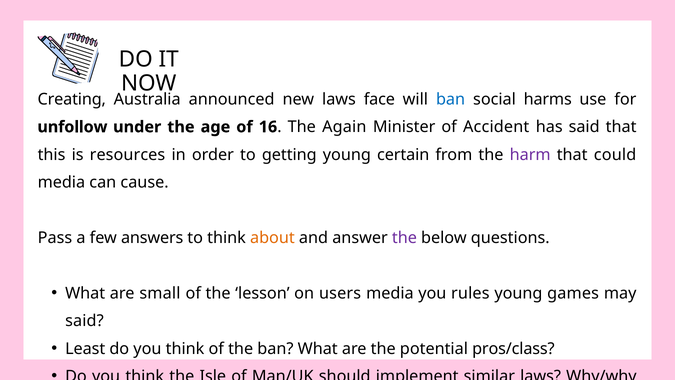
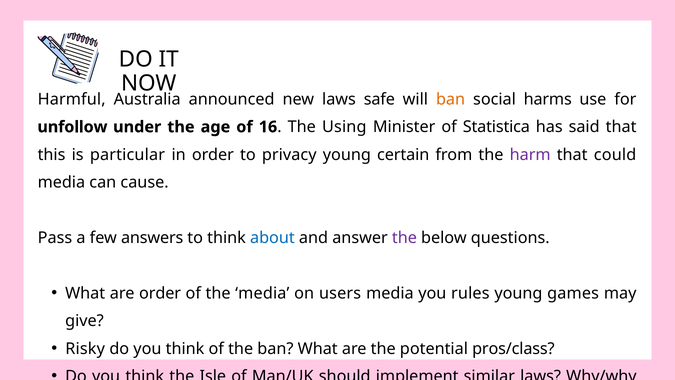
Creating: Creating -> Harmful
laws face: face -> safe
ban at (451, 99) colour: blue -> orange
Again: Again -> Using
Accident: Accident -> Statistica
resources: resources -> particular
getting: getting -> privacy
about colour: orange -> blue
are small: small -> order
the lesson: lesson -> media
said at (84, 321): said -> give
Least: Least -> Risky
